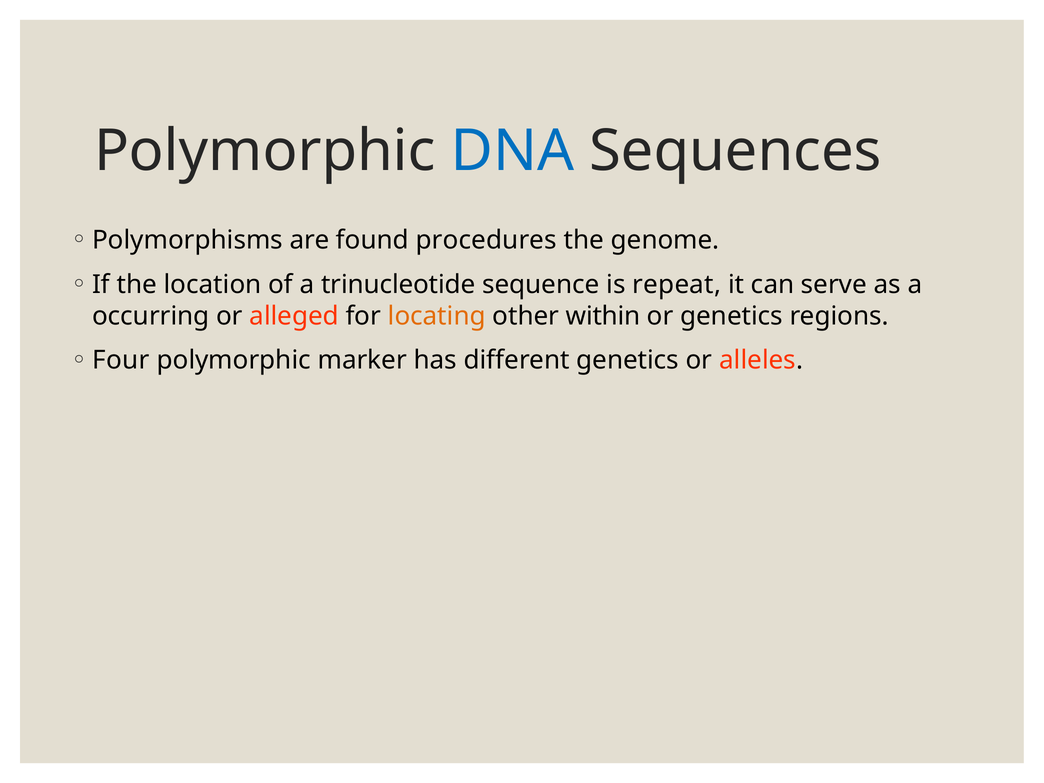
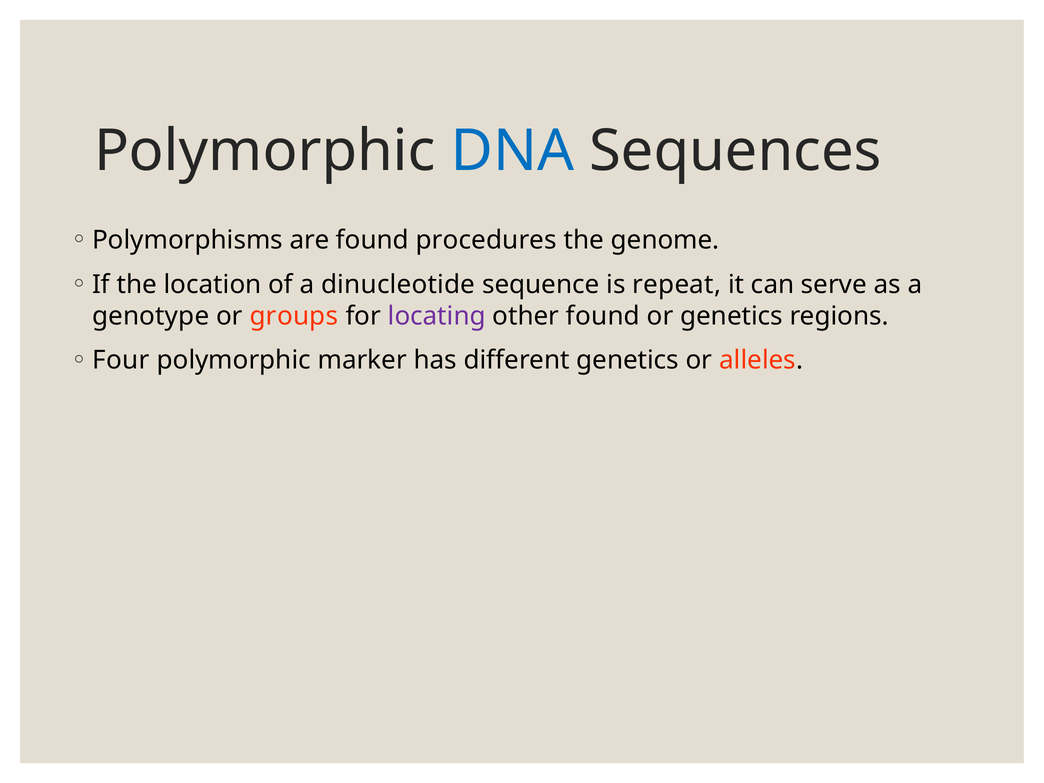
trinucleotide: trinucleotide -> dinucleotide
occurring: occurring -> genotype
alleged: alleged -> groups
locating colour: orange -> purple
other within: within -> found
